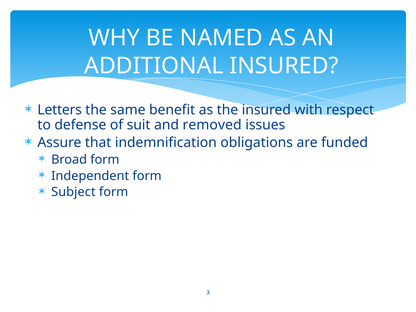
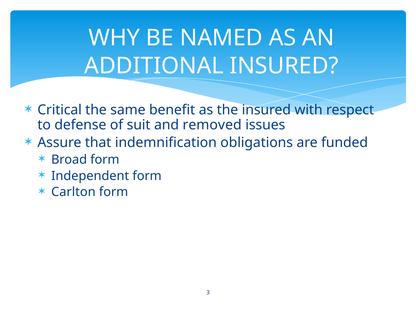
Letters: Letters -> Critical
Subject: Subject -> Carlton
